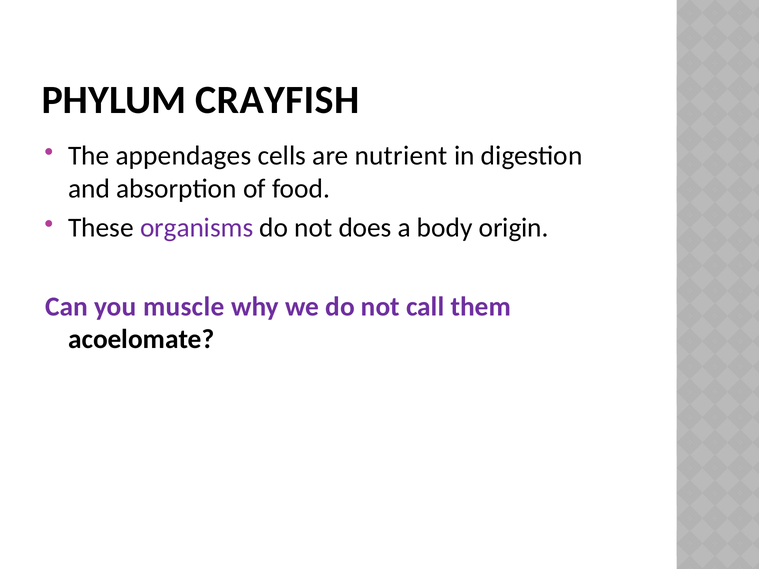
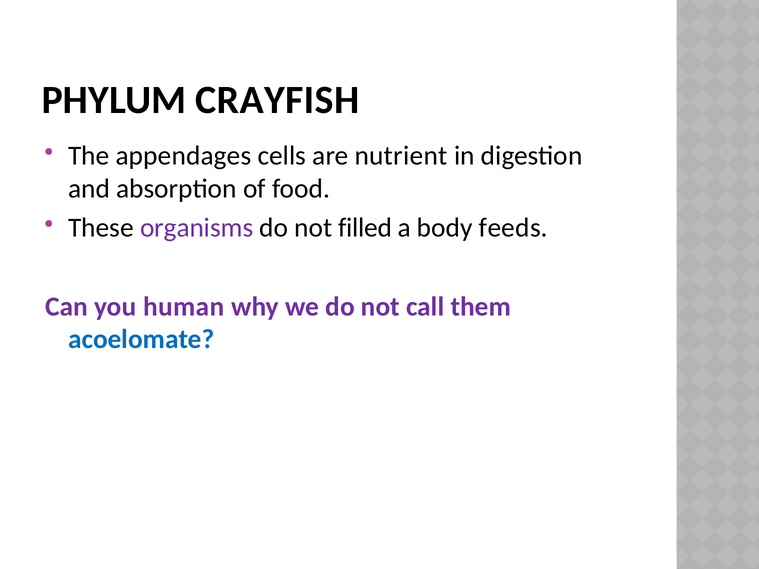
does: does -> filled
origin: origin -> feeds
muscle: muscle -> human
acoelomate colour: black -> blue
